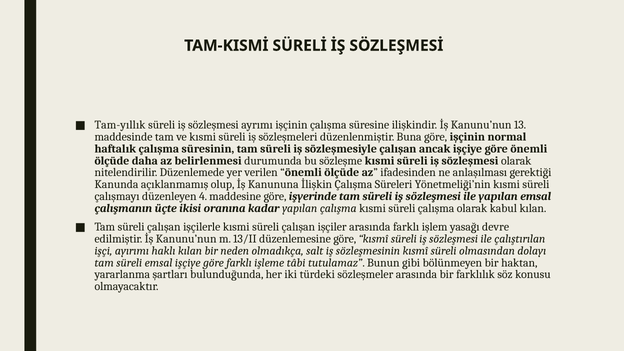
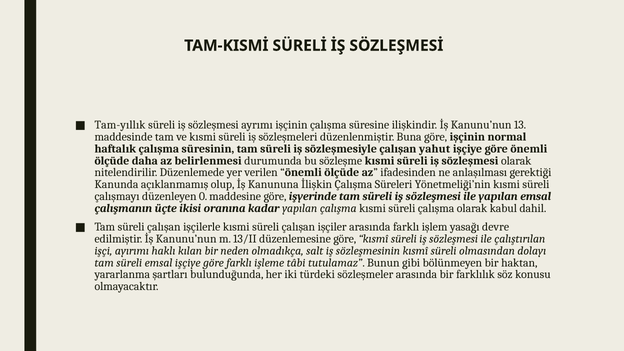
ancak: ancak -> yahut
4: 4 -> 0
kabul kılan: kılan -> dahil
